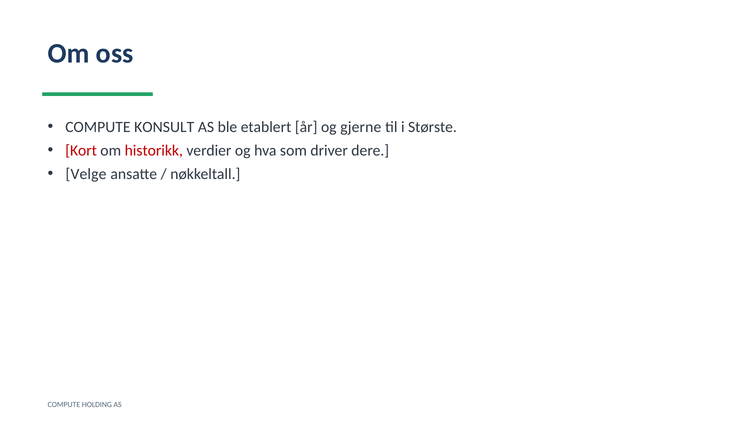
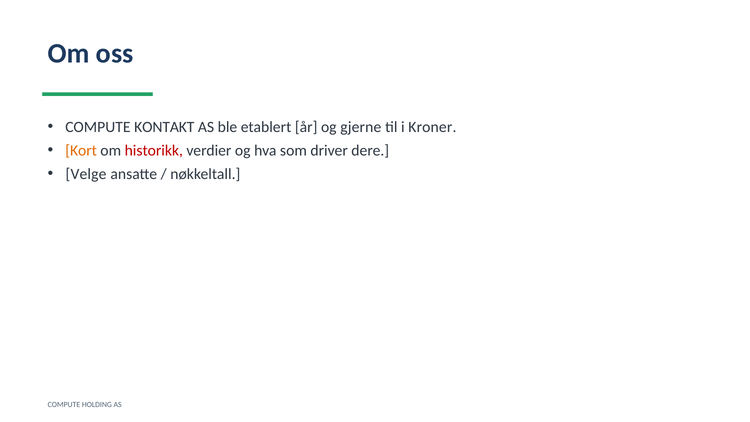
KONSULT: KONSULT -> KONTAKT
Største: Største -> Kroner
Kort colour: red -> orange
